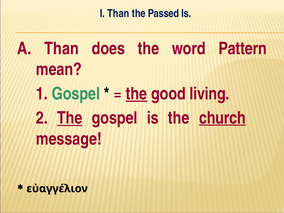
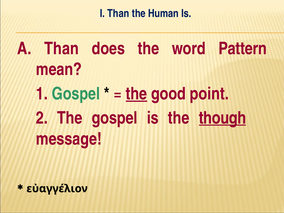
Passed: Passed -> Human
living: living -> point
The at (70, 118) underline: present -> none
church: church -> though
